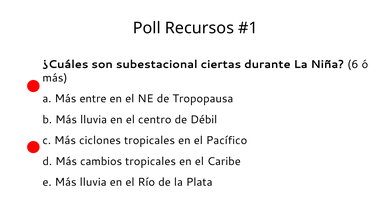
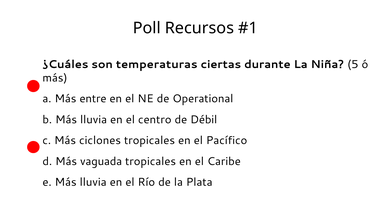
subestacional: subestacional -> temperaturas
6: 6 -> 5
Tropopausa: Tropopausa -> Operational
cambios: cambios -> vaguada
